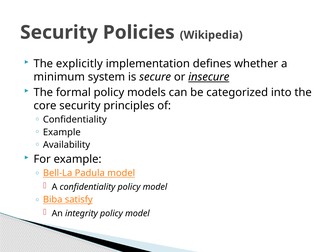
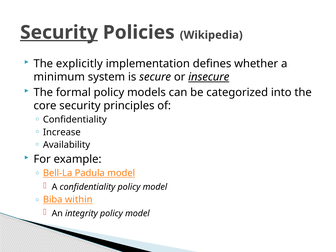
Security at (59, 32) underline: none -> present
Example at (62, 132): Example -> Increase
satisfy: satisfy -> within
